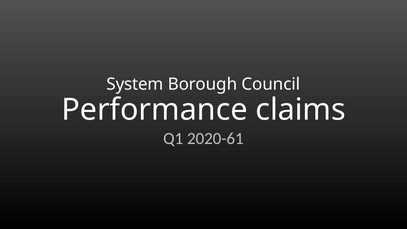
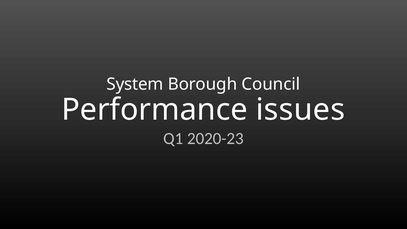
claims: claims -> issues
2020-61: 2020-61 -> 2020-23
